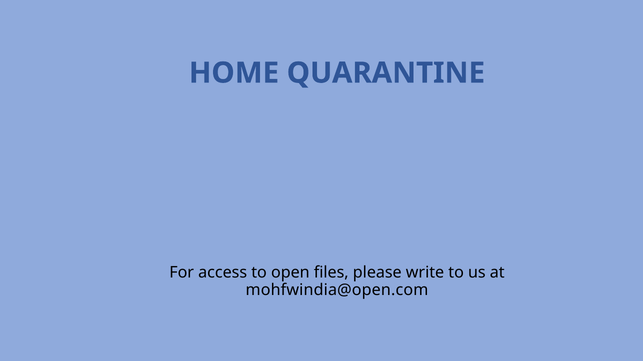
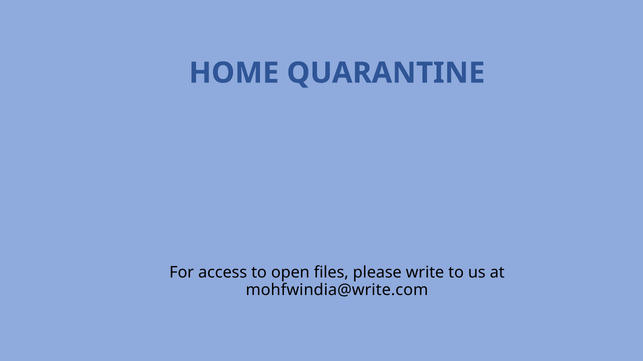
mohfwindia@open.com: mohfwindia@open.com -> mohfwindia@write.com
